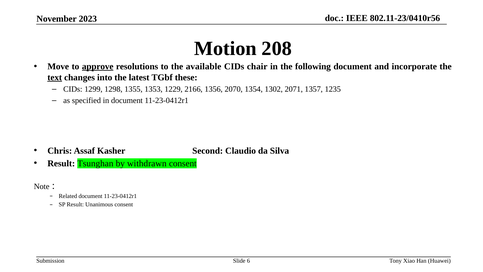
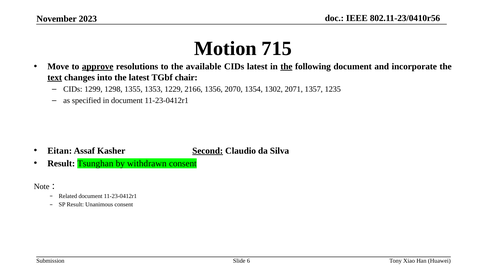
208: 208 -> 715
CIDs chair: chair -> latest
the at (286, 66) underline: none -> present
these: these -> chair
Chris: Chris -> Eitan
Second underline: none -> present
